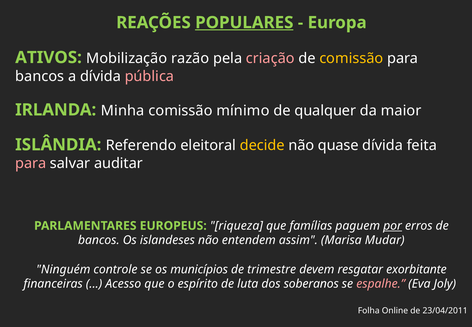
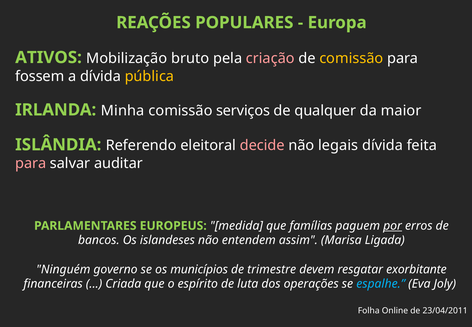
POPULARES underline: present -> none
razão: razão -> bruto
bancos at (40, 76): bancos -> fossem
pública colour: pink -> yellow
mínimo: mínimo -> serviços
decide colour: yellow -> pink
quase: quase -> legais
riqueza: riqueza -> medida
Mudar: Mudar -> Ligada
controle: controle -> governo
Acesso: Acesso -> Criada
soberanos: soberanos -> operações
espalhe colour: pink -> light blue
